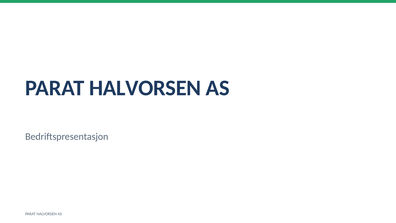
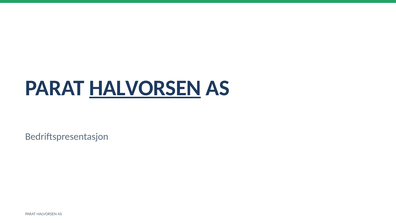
HALVORSEN at (145, 88) underline: none -> present
